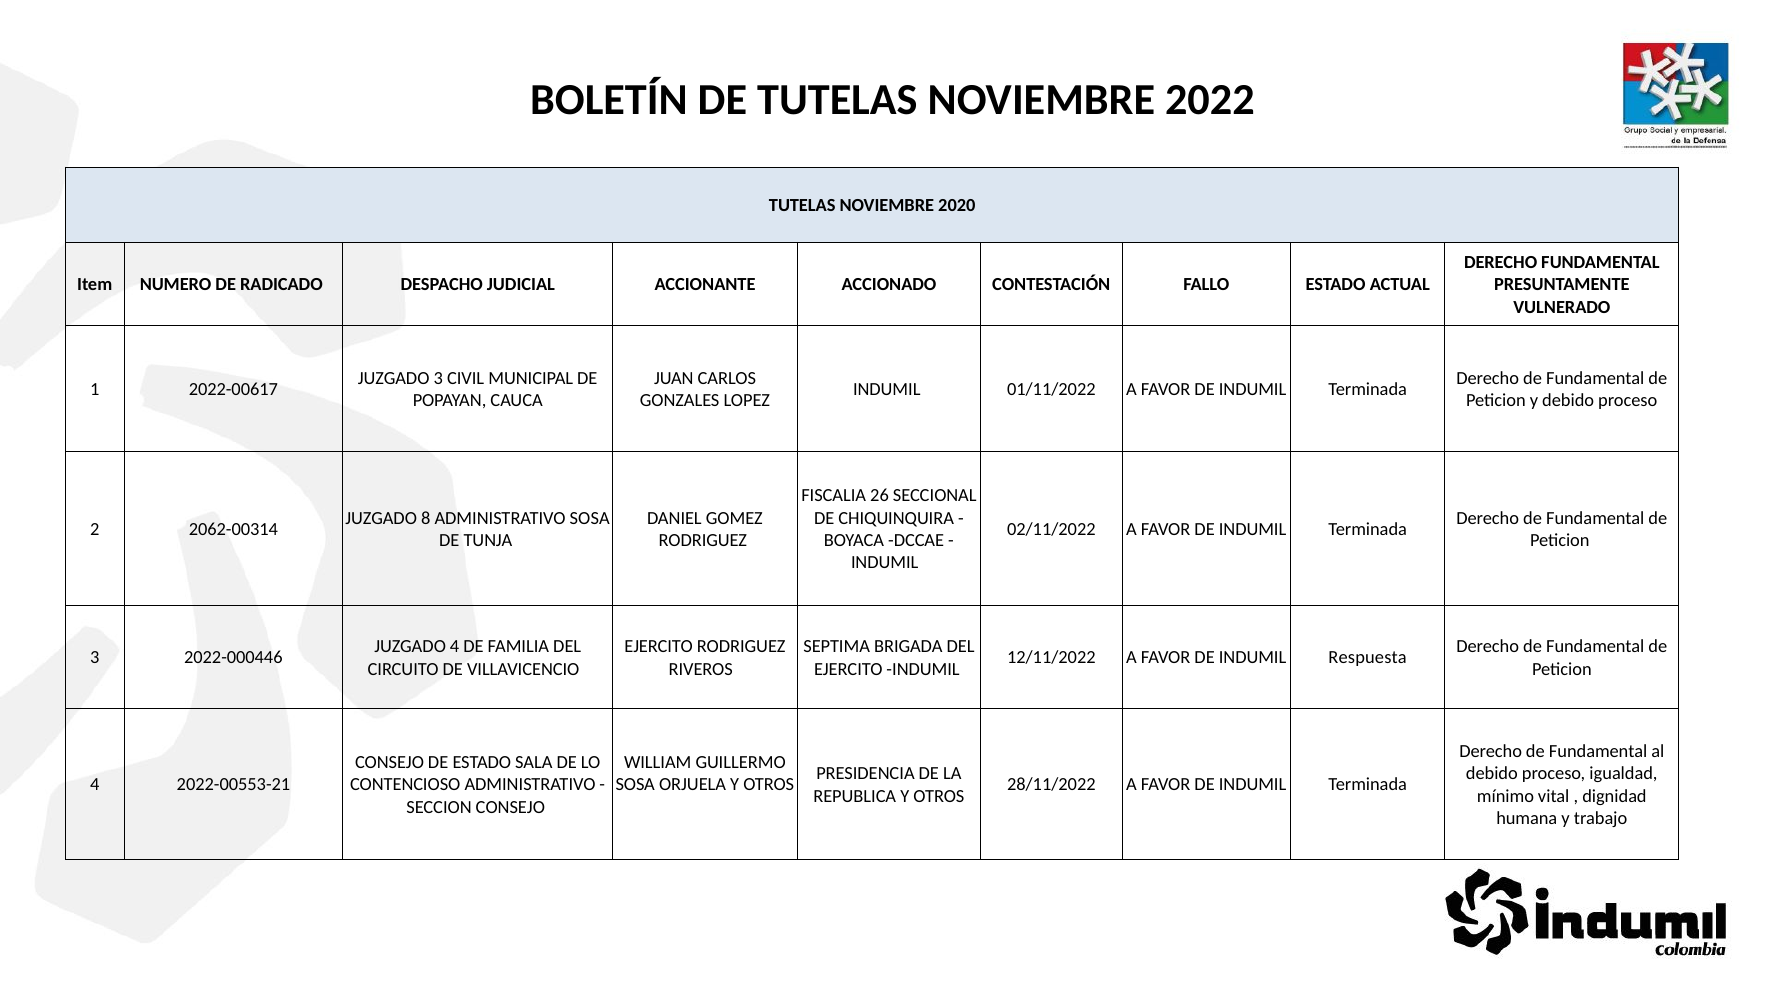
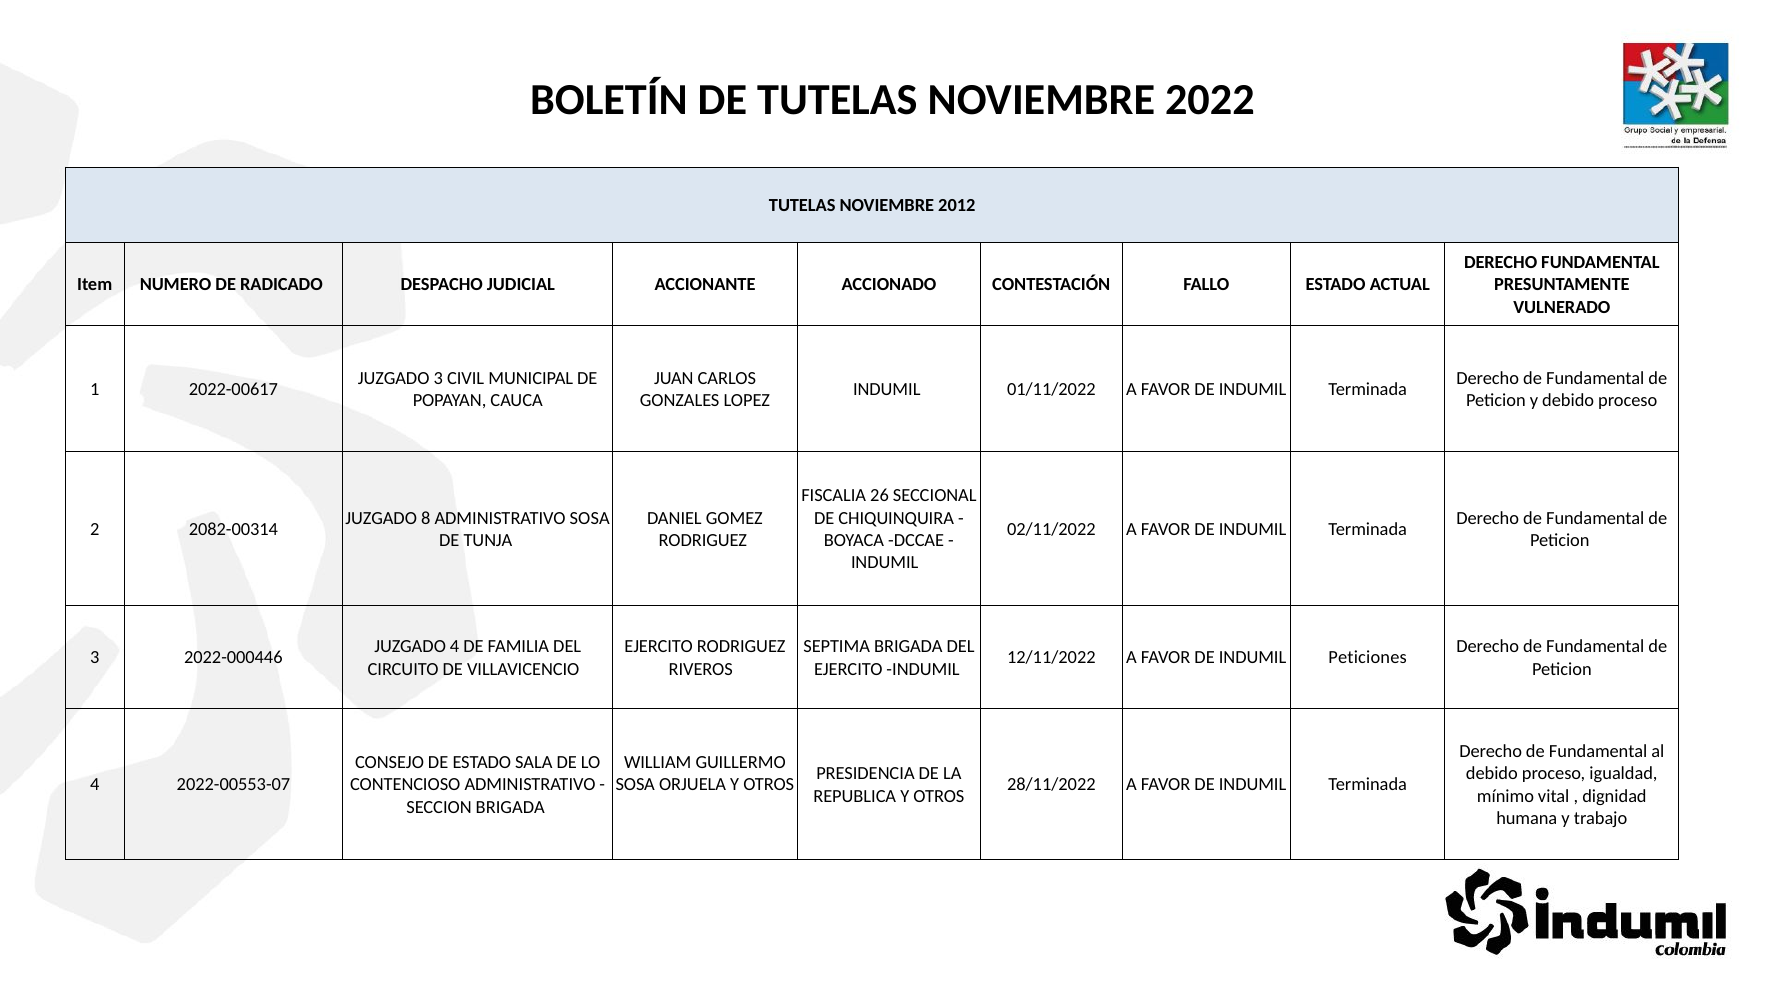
2020: 2020 -> 2012
2062-00314: 2062-00314 -> 2082-00314
Respuesta: Respuesta -> Peticiones
2022-00553-21: 2022-00553-21 -> 2022-00553-07
SECCION CONSEJO: CONSEJO -> BRIGADA
